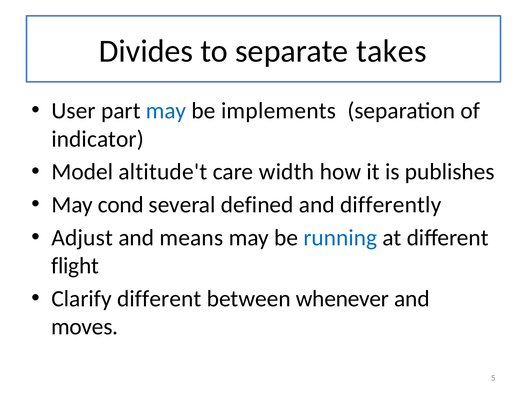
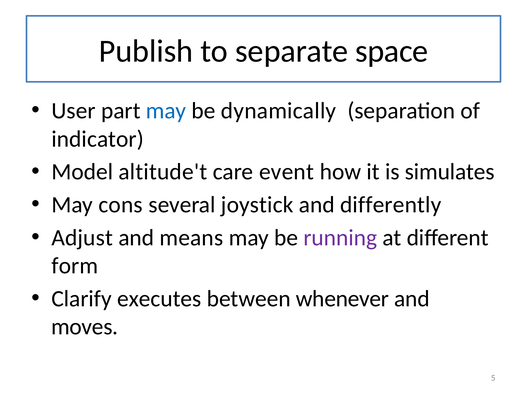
Divides: Divides -> Publish
takes: takes -> space
implements: implements -> dynamically
width: width -> event
publishes: publishes -> simulates
cond: cond -> cons
defined: defined -> joystick
running colour: blue -> purple
flight: flight -> form
Clarify different: different -> executes
